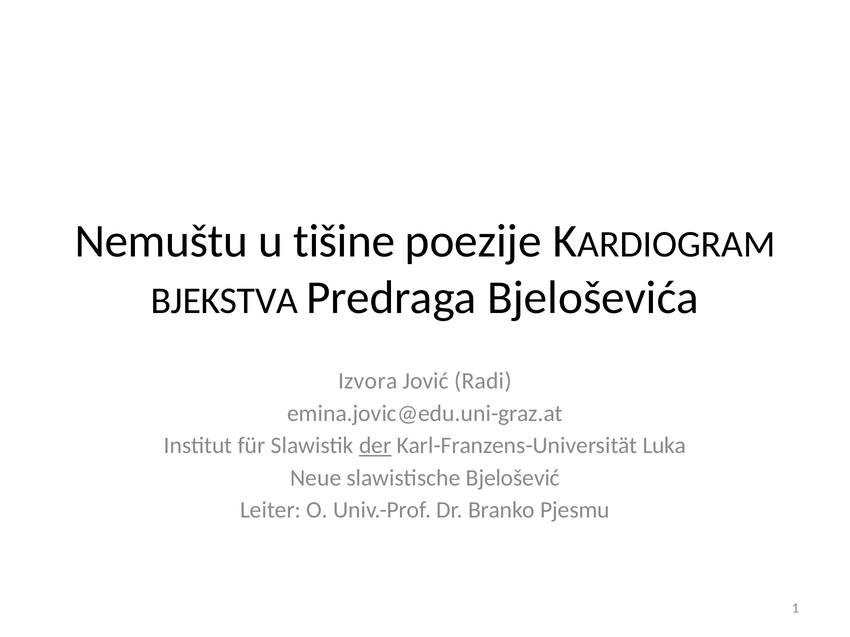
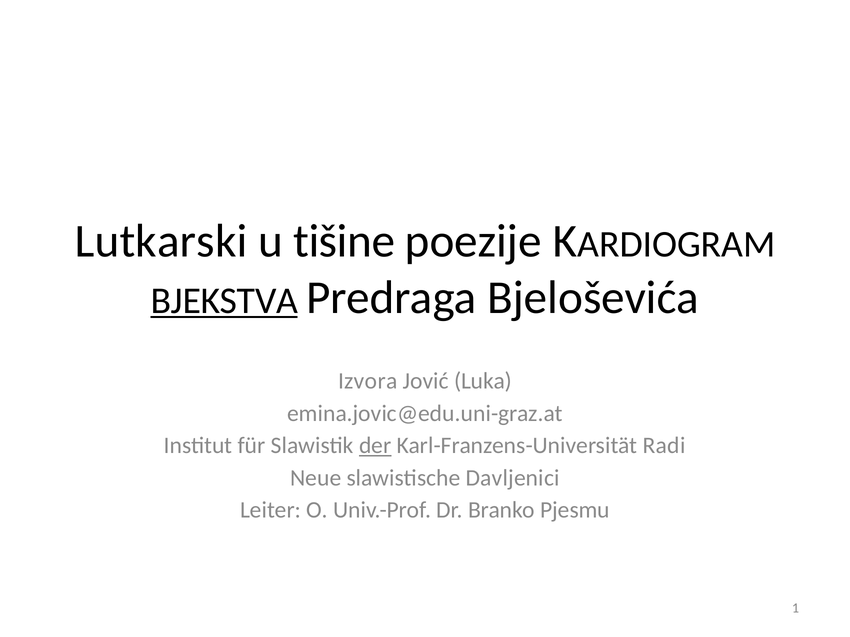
Nemuštu: Nemuštu -> Lutkarski
BJEKSTVA underline: none -> present
Radi: Radi -> Luka
Luka: Luka -> Radi
Bjelošević: Bjelošević -> Davljenici
